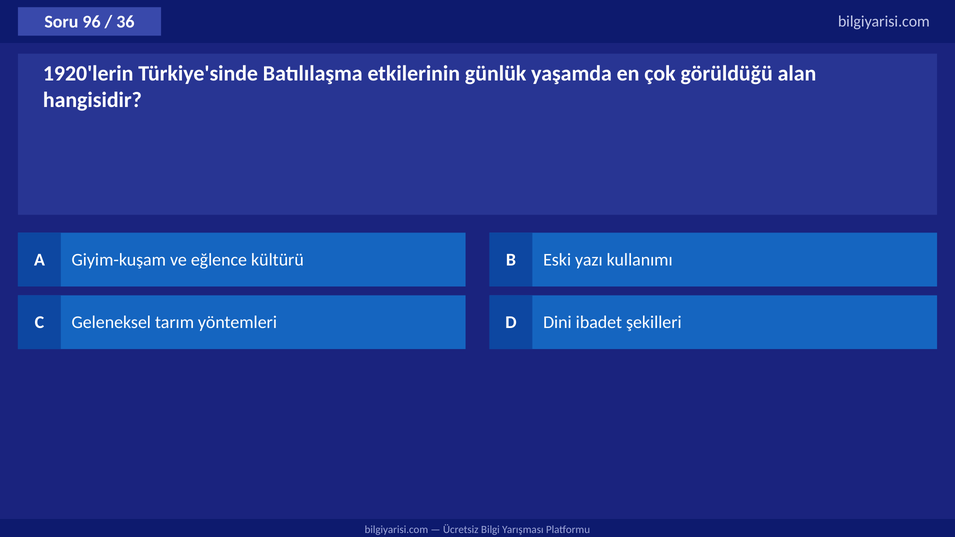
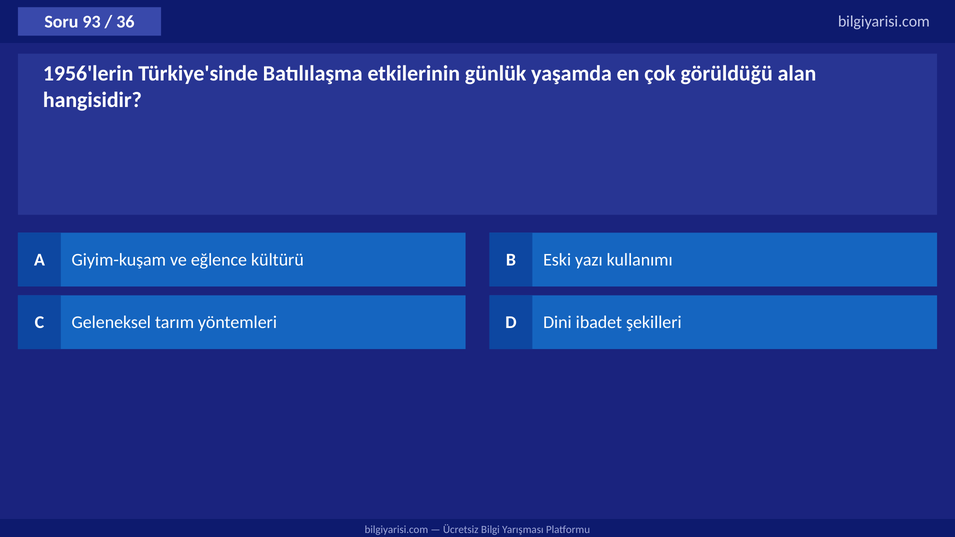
96: 96 -> 93
1920'lerin: 1920'lerin -> 1956'lerin
